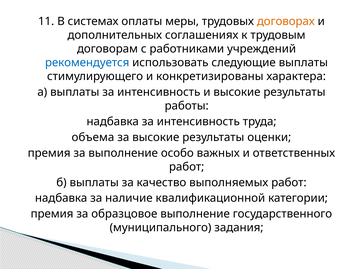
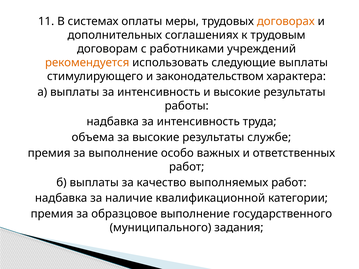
рекомендуется colour: blue -> orange
конкретизированы: конкретизированы -> законодательством
оценки: оценки -> службе
